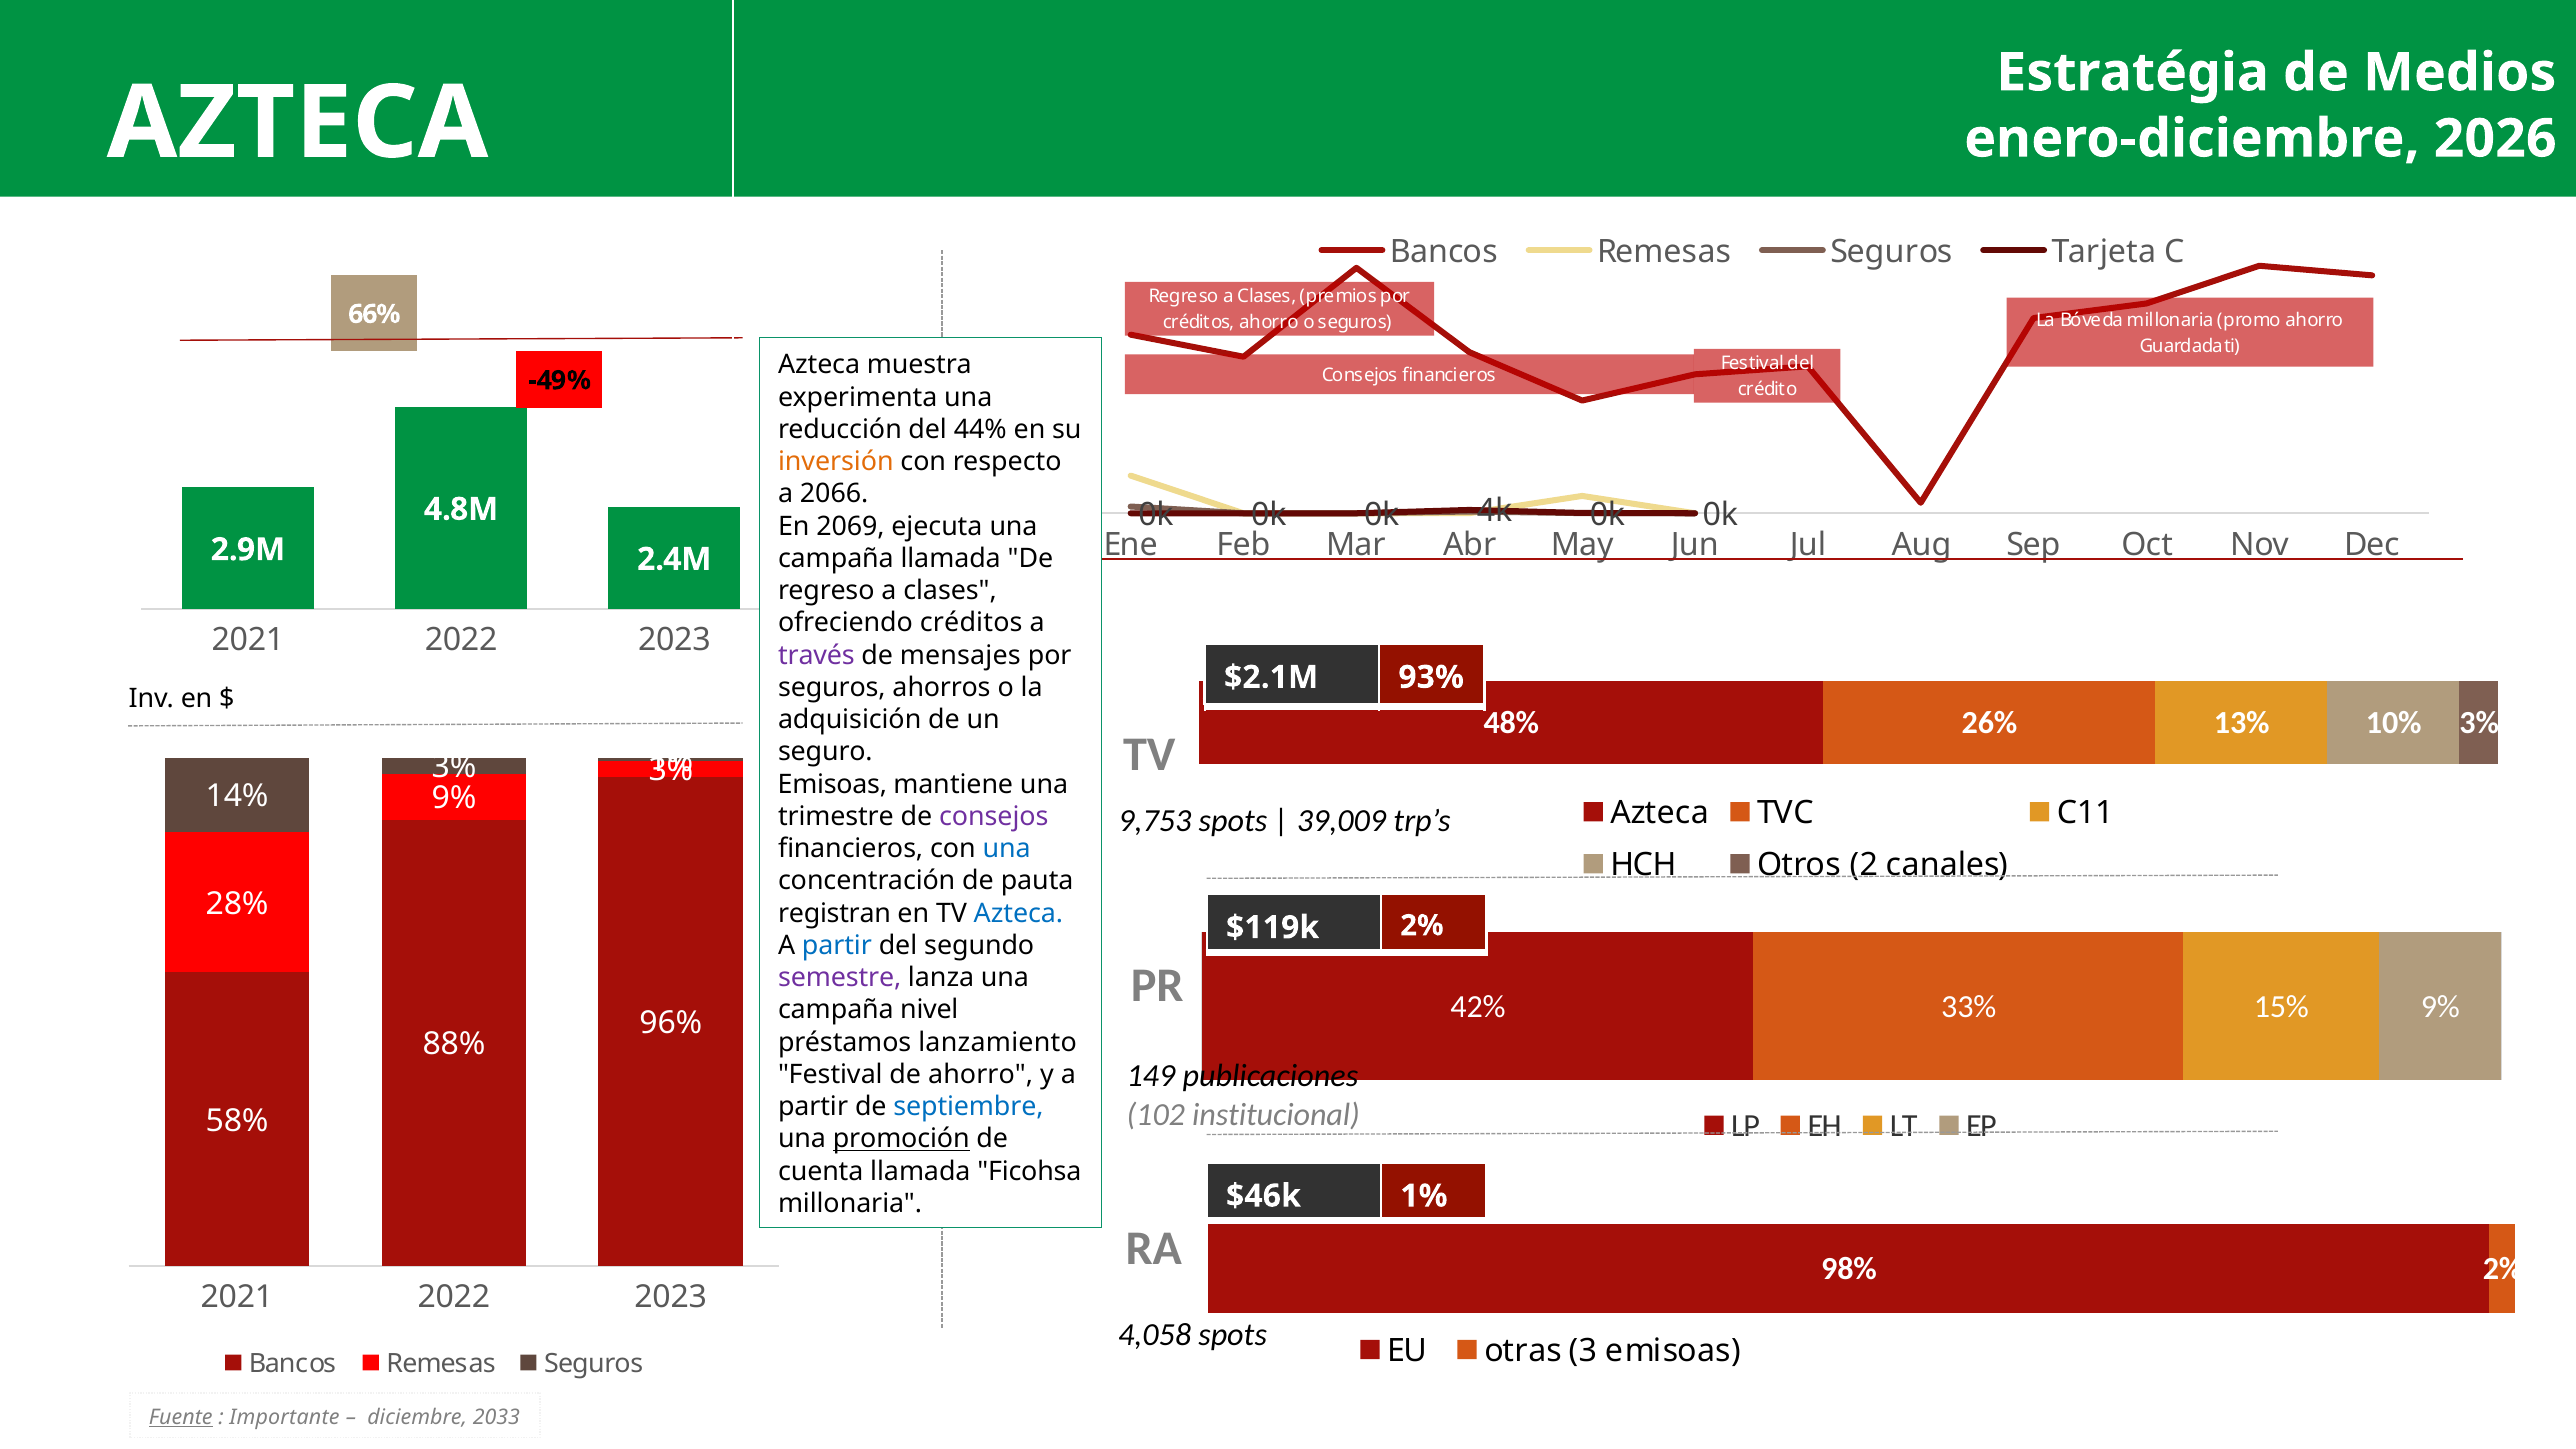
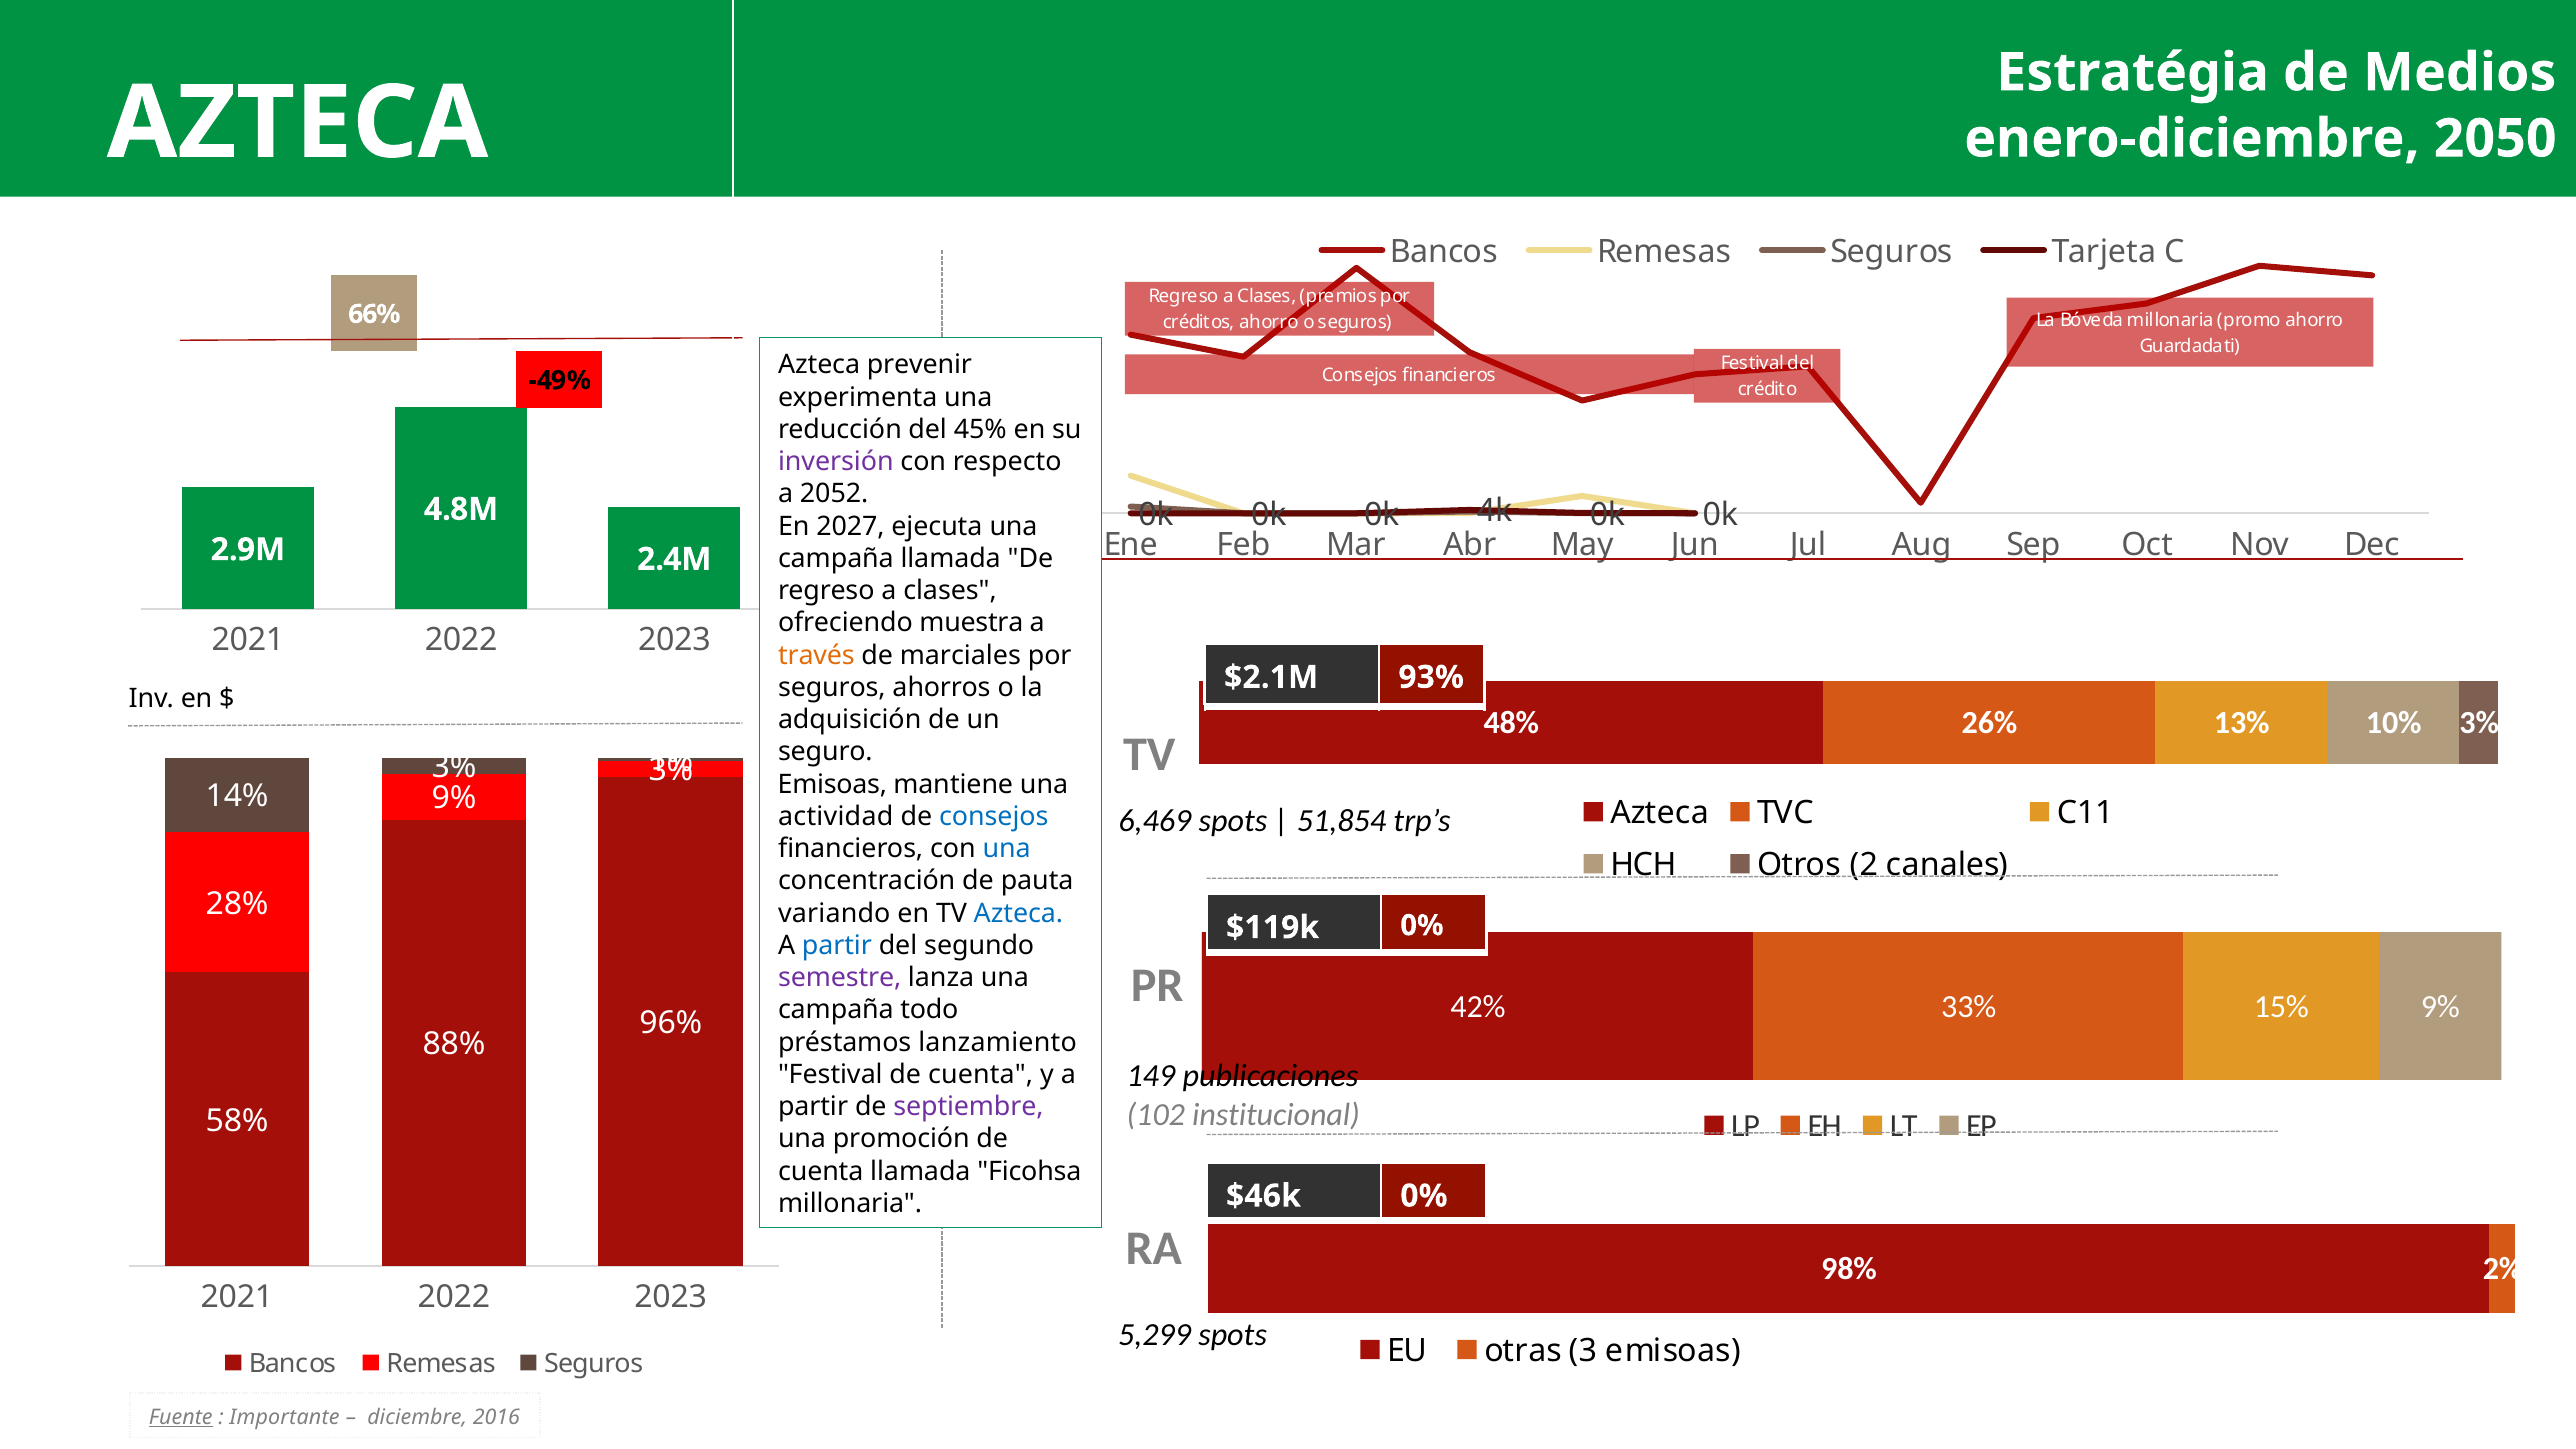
2026: 2026 -> 2050
muestra: muestra -> prevenir
44%: 44% -> 45%
inversión colour: orange -> purple
2066: 2066 -> 2052
2069: 2069 -> 2027
ofreciendo créditos: créditos -> muestra
través colour: purple -> orange
mensajes: mensajes -> marciales
9,753: 9,753 -> 6,469
39,009: 39,009 -> 51,854
trimestre: trimestre -> actividad
consejos at (994, 816) colour: purple -> blue
registran: registran -> variando
$119k 2%: 2% -> 0%
nivel: nivel -> todo
Festival de ahorro: ahorro -> cuenta
septiembre colour: blue -> purple
promoción underline: present -> none
$46k 1%: 1% -> 0%
4,058: 4,058 -> 5,299
2033: 2033 -> 2016
